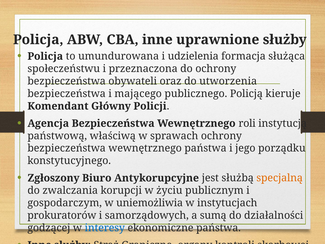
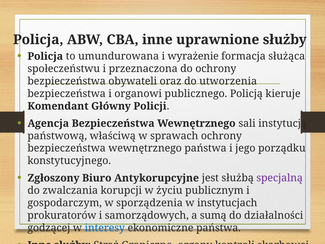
udzielenia: udzielenia -> wyrażenie
mającego: mającego -> organowi
roli: roli -> sali
specjalną colour: orange -> purple
uniemożliwia: uniemożliwia -> sporządzenia
